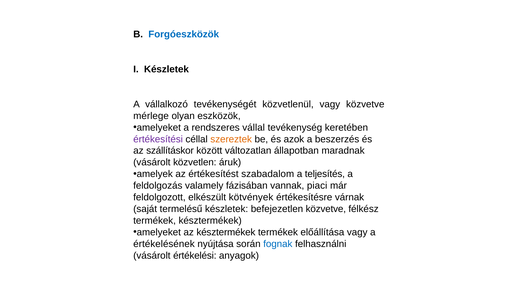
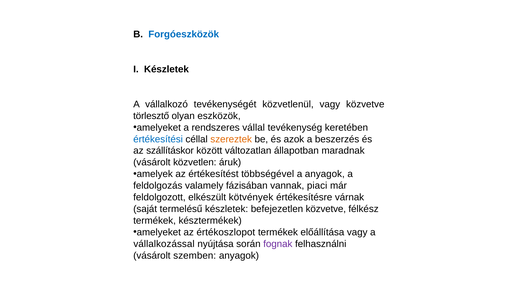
mérlege: mérlege -> törlesztő
értékesítési colour: purple -> blue
szabadalom: szabadalom -> többségével
a teljesítés: teljesítés -> anyagok
az késztermékek: késztermékek -> értékoszlopot
értékelésének: értékelésének -> vállalkozással
fognak colour: blue -> purple
értékelési: értékelési -> szemben
